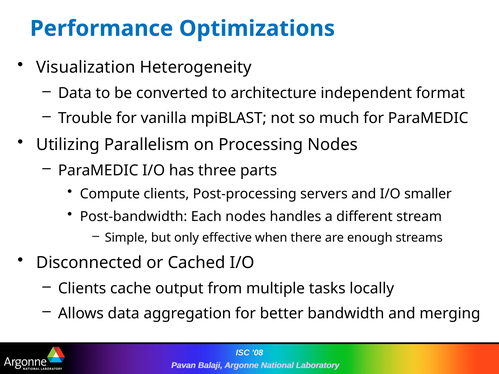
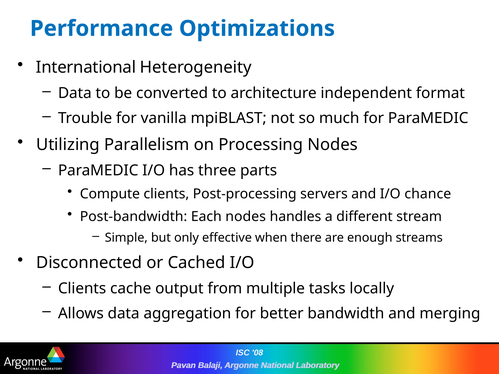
Visualization: Visualization -> International
smaller: smaller -> chance
